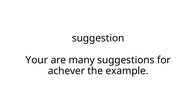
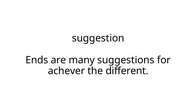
Your: Your -> Ends
example: example -> different
